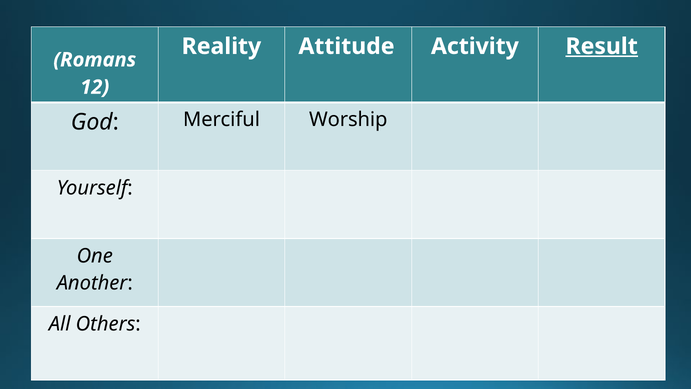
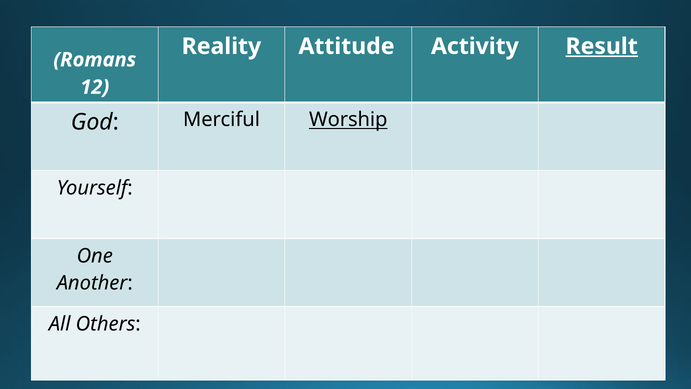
Worship underline: none -> present
